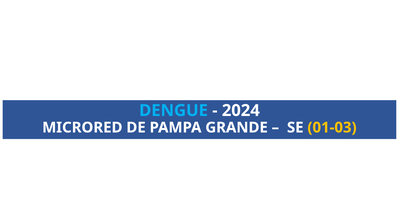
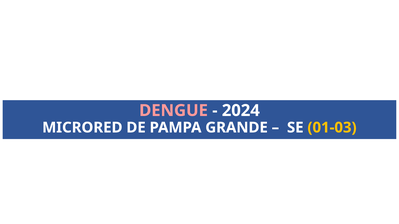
DENGUE colour: light blue -> pink
